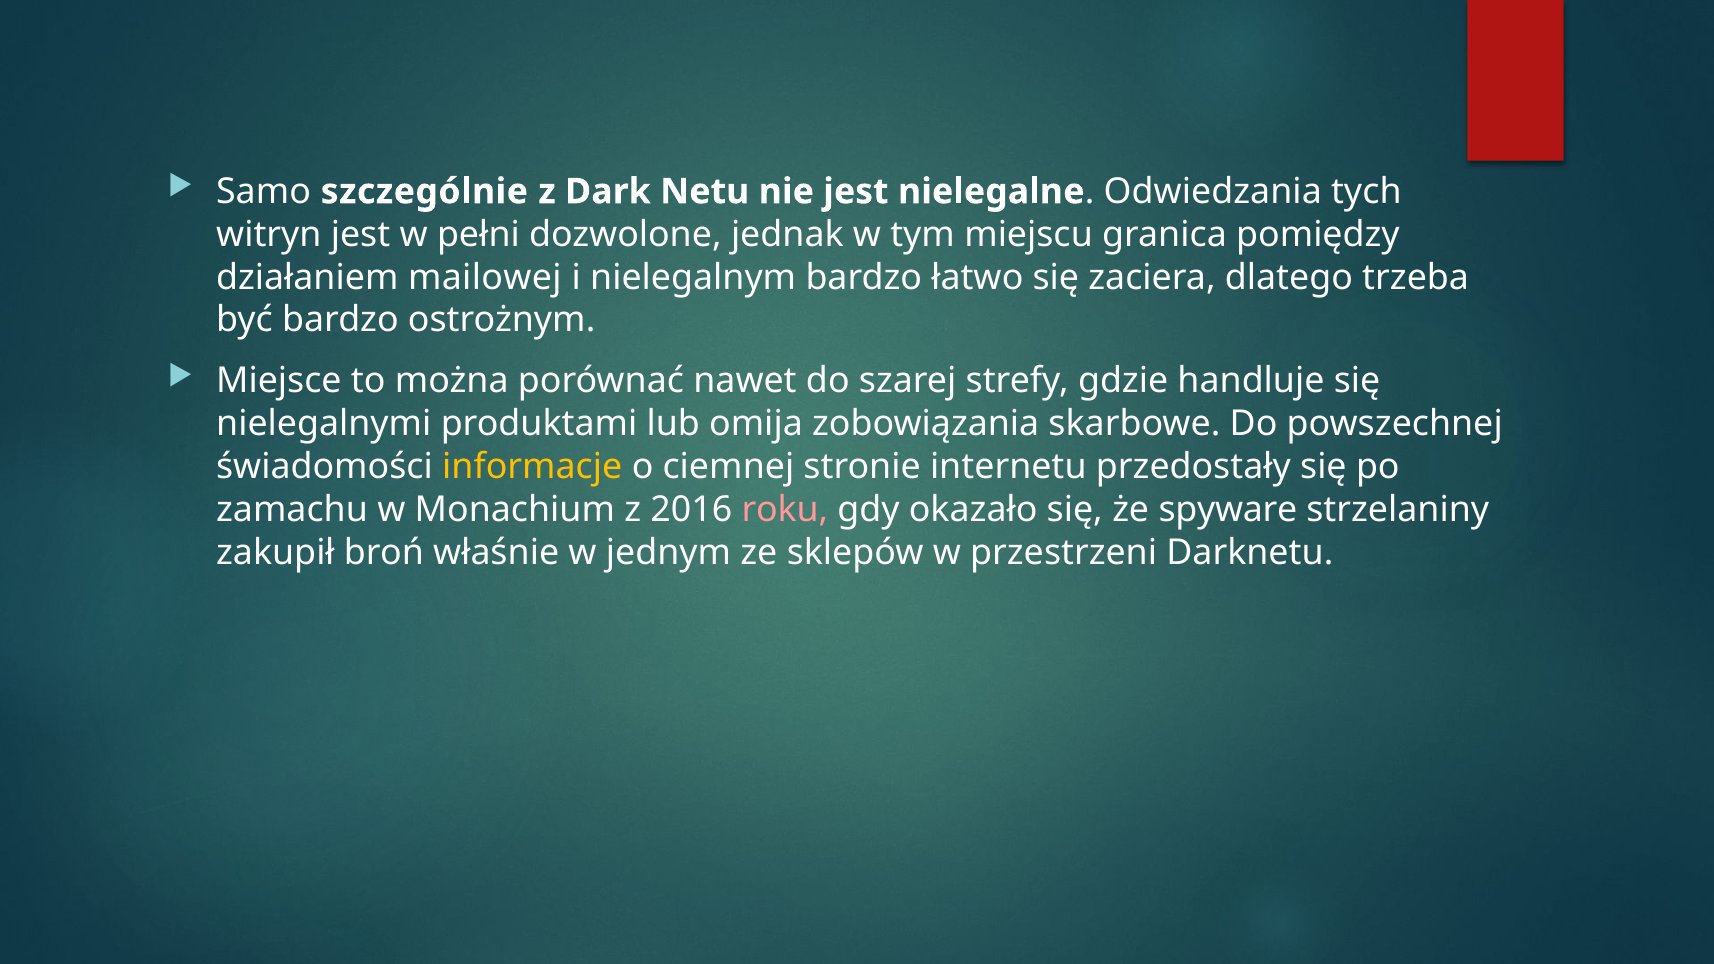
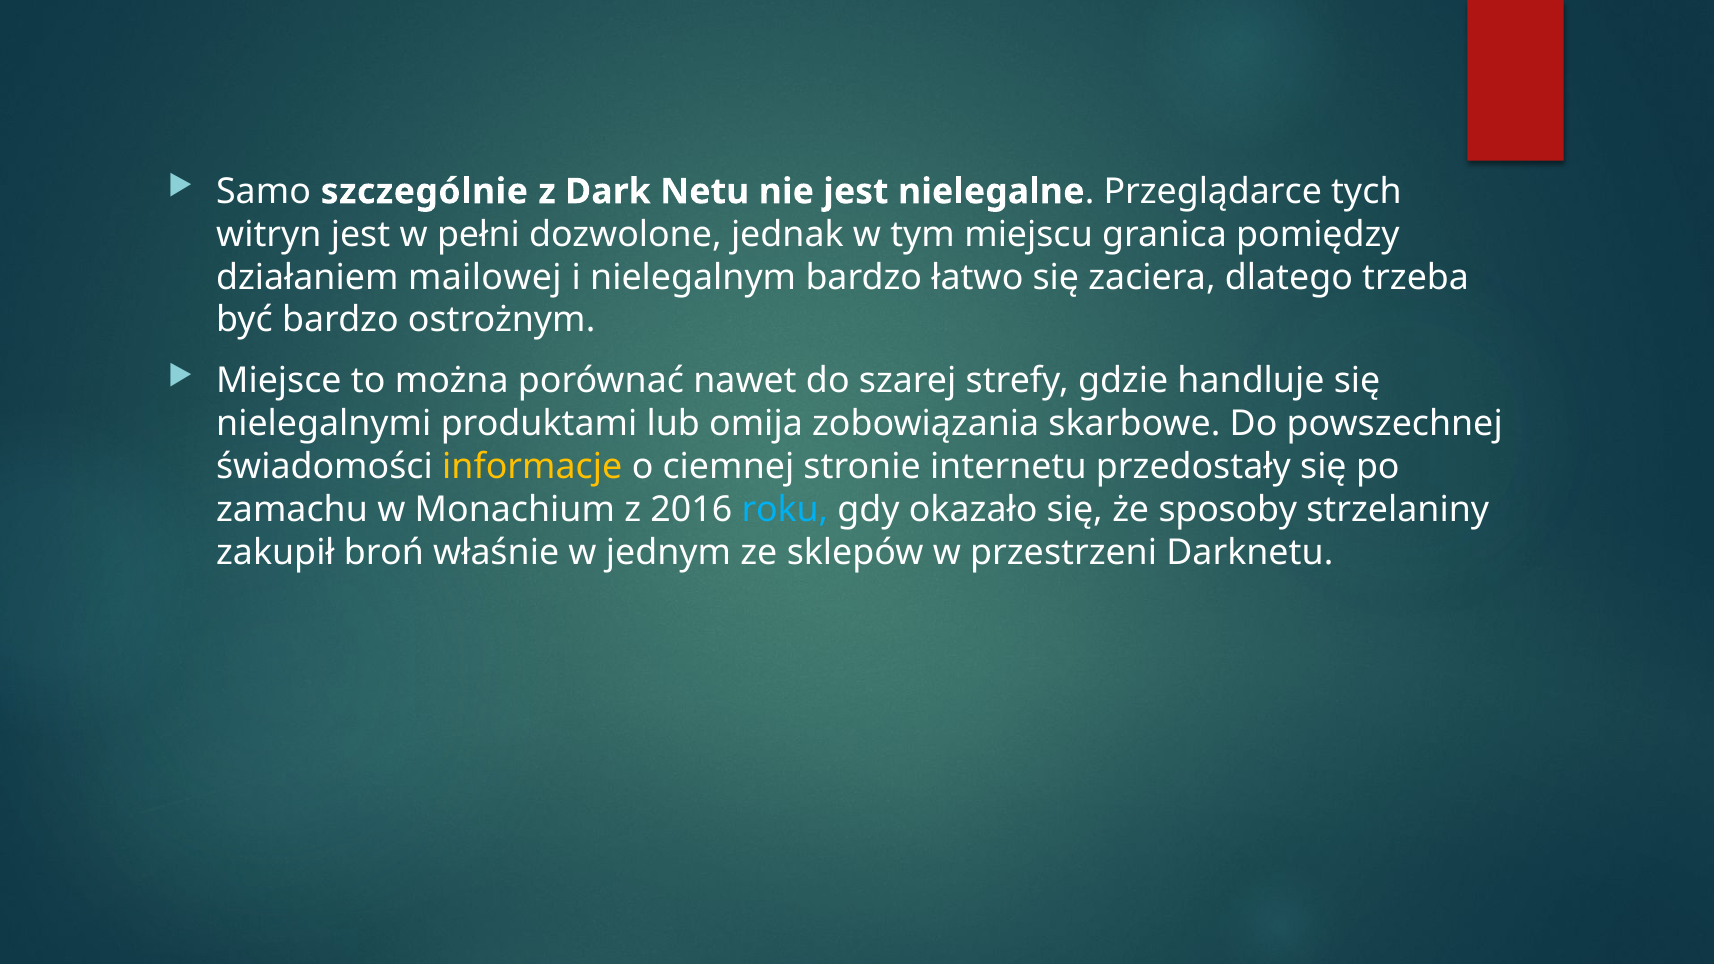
Odwiedzania: Odwiedzania -> Przeglądarce
roku colour: pink -> light blue
spyware: spyware -> sposoby
